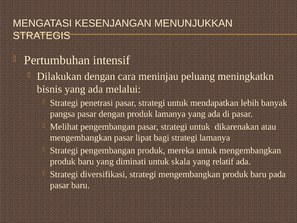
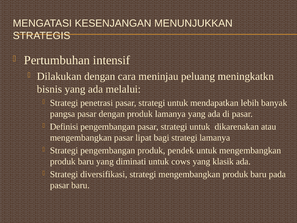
Melihat: Melihat -> Definisi
mereka: mereka -> pendek
skala: skala -> cows
relatif: relatif -> klasik
